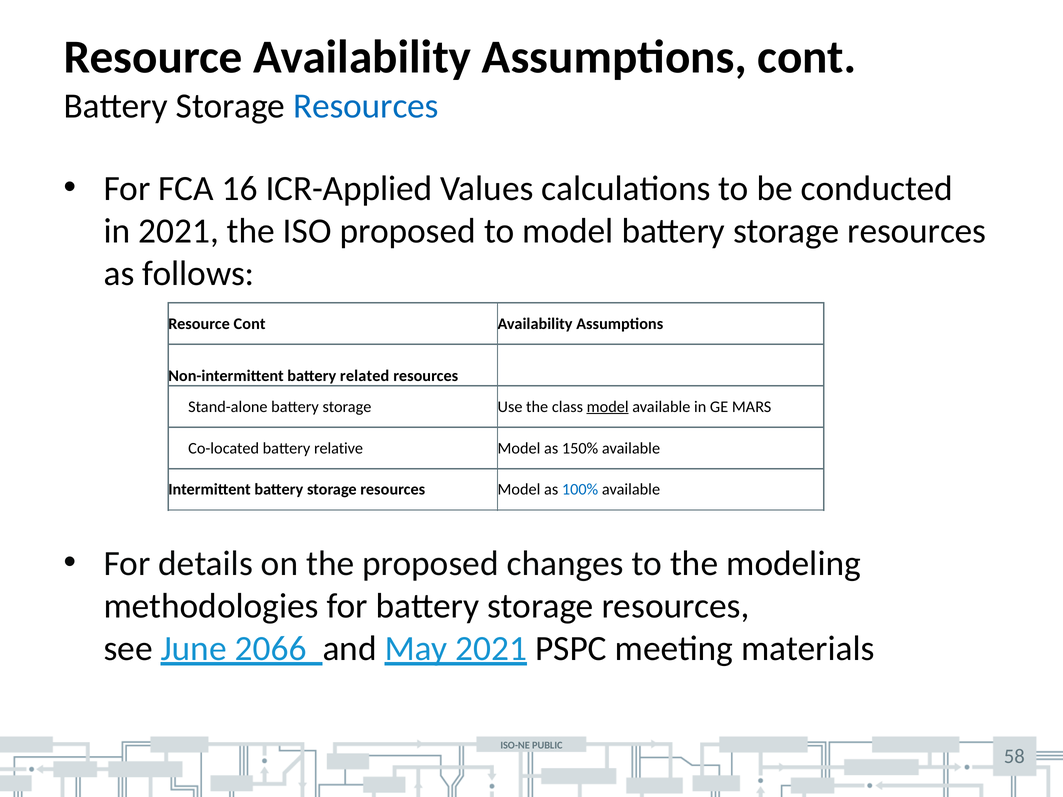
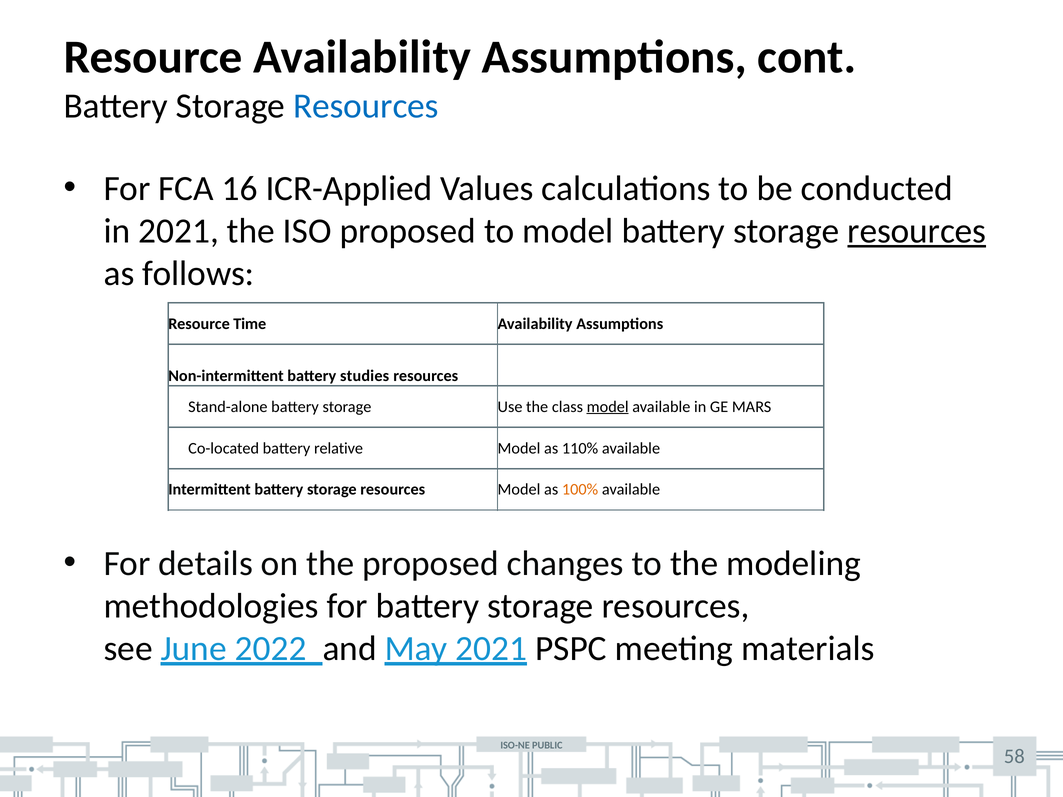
resources at (917, 231) underline: none -> present
Resource Cont: Cont -> Time
related: related -> studies
150%: 150% -> 110%
100% colour: blue -> orange
2066: 2066 -> 2022
